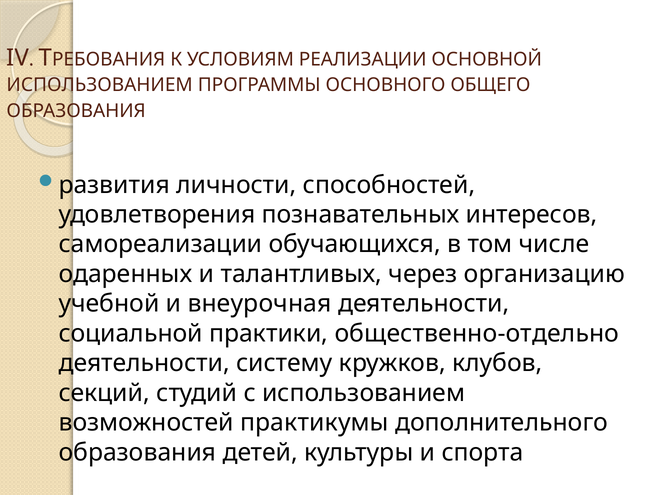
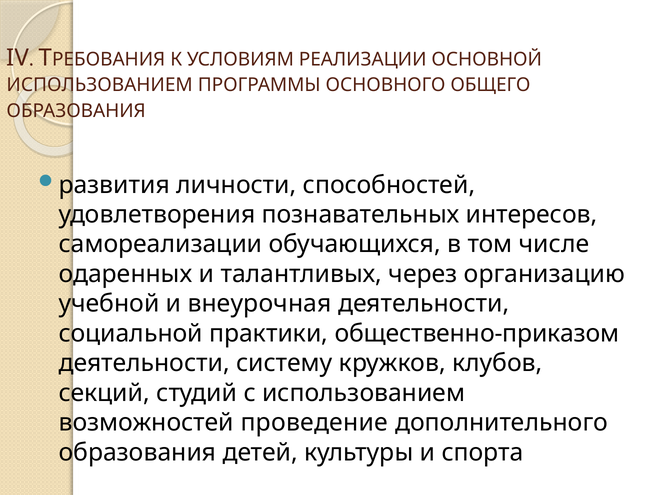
общественно-отдельно: общественно-отдельно -> общественно-приказом
практикумы: практикумы -> проведение
